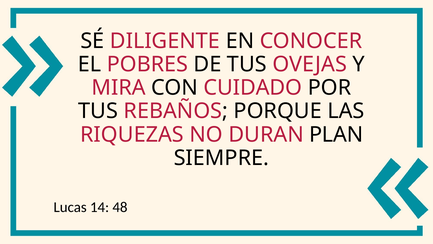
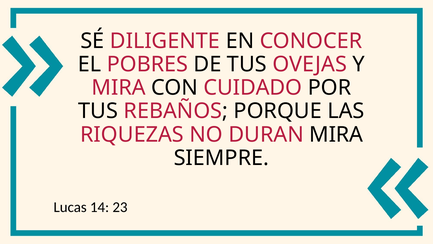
DURAN PLAN: PLAN -> MIRA
48: 48 -> 23
